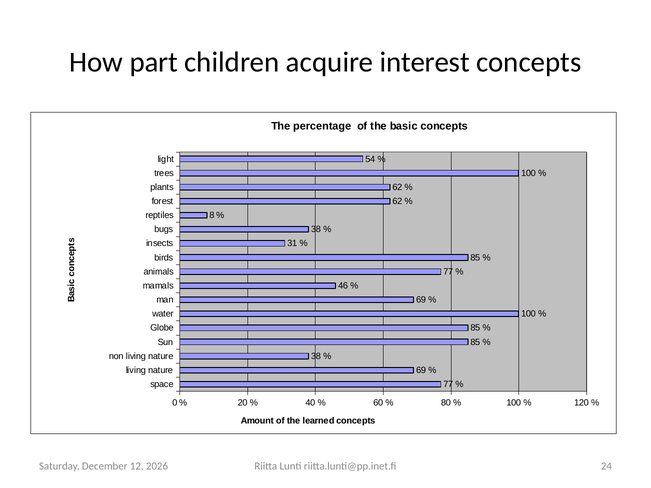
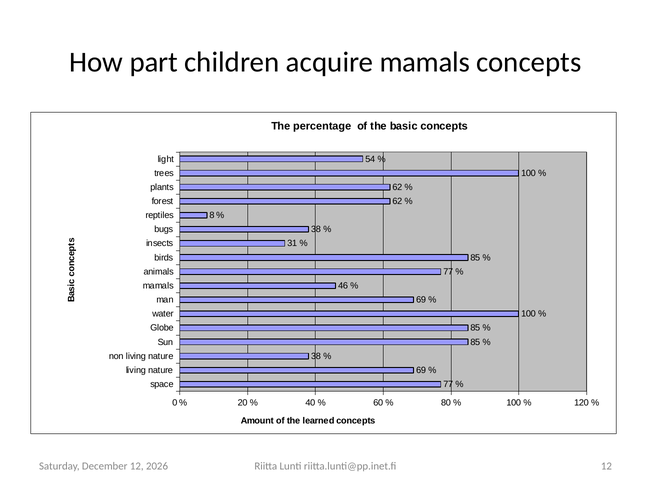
acquire interest: interest -> mamals
riitta.lunti@pp.inet.fi 24: 24 -> 12
